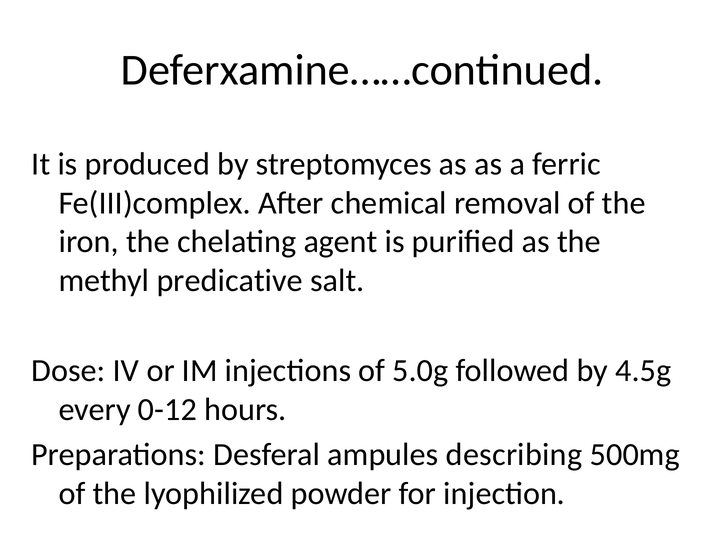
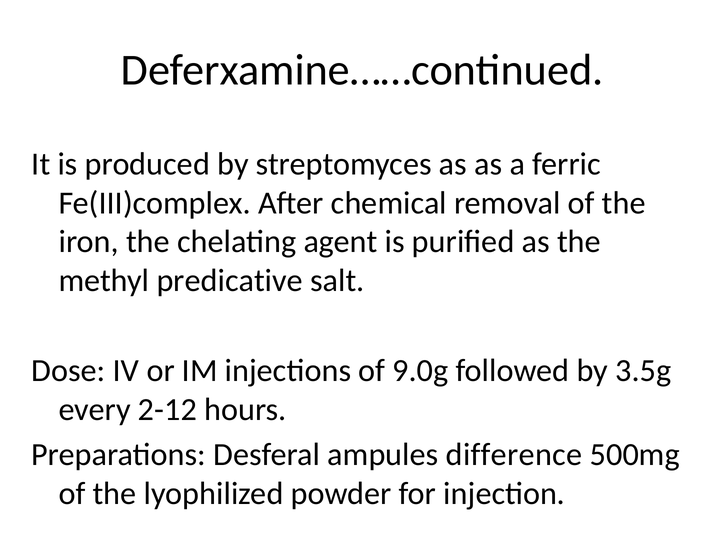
5.0g: 5.0g -> 9.0g
4.5g: 4.5g -> 3.5g
0-12: 0-12 -> 2-12
describing: describing -> difference
